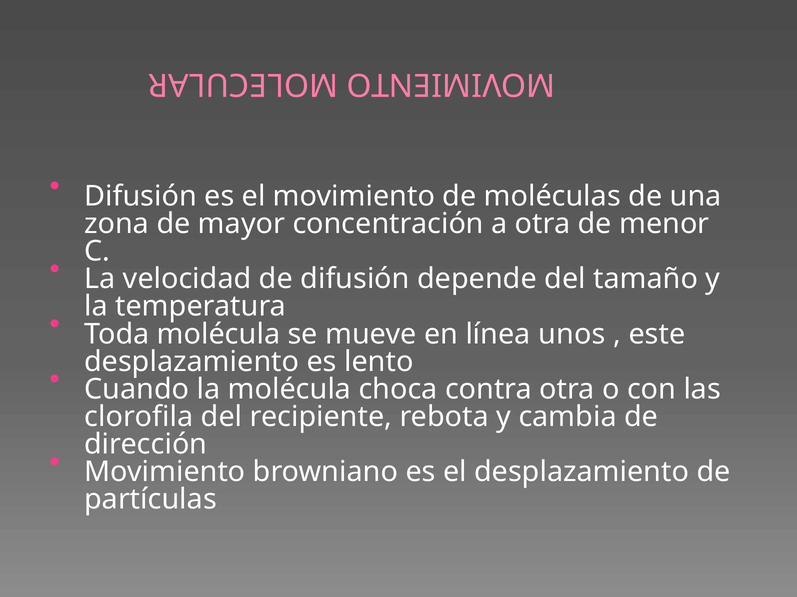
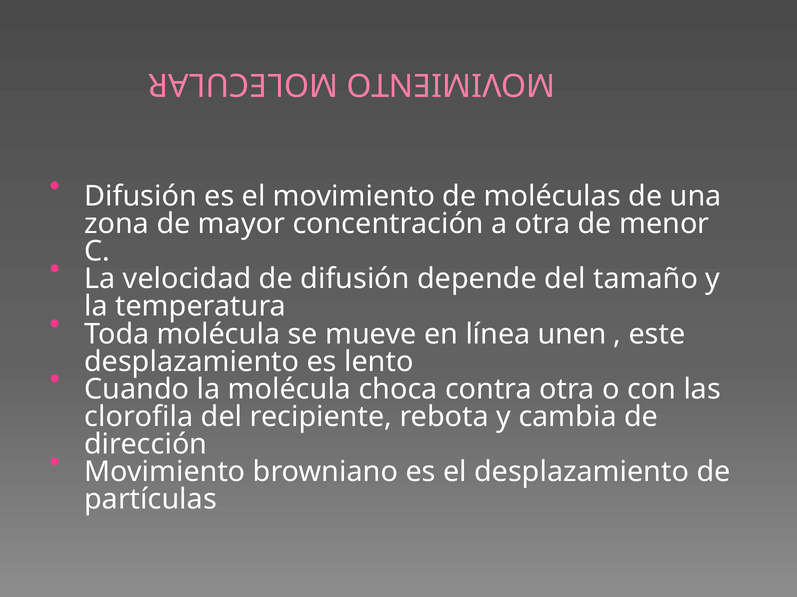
unos: unos -> unen
